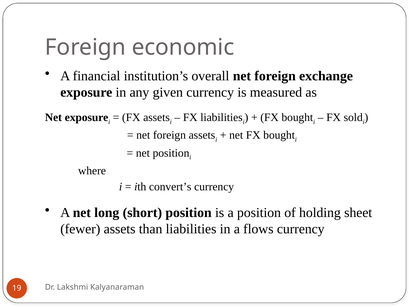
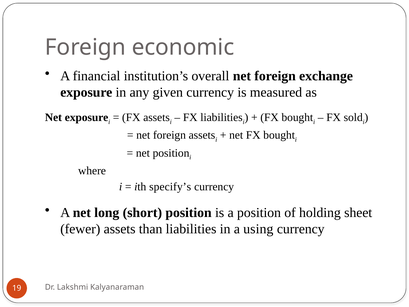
convert’s: convert’s -> specify’s
flows: flows -> using
